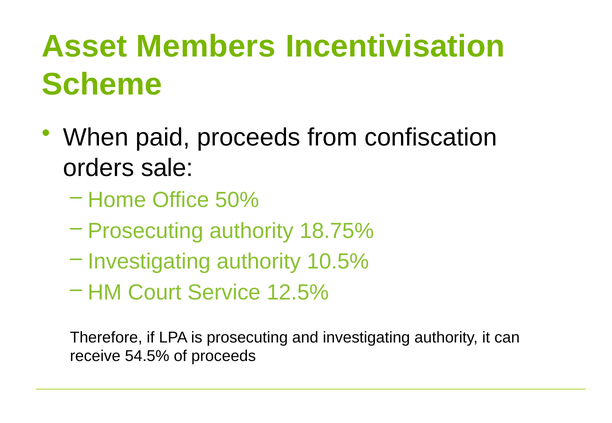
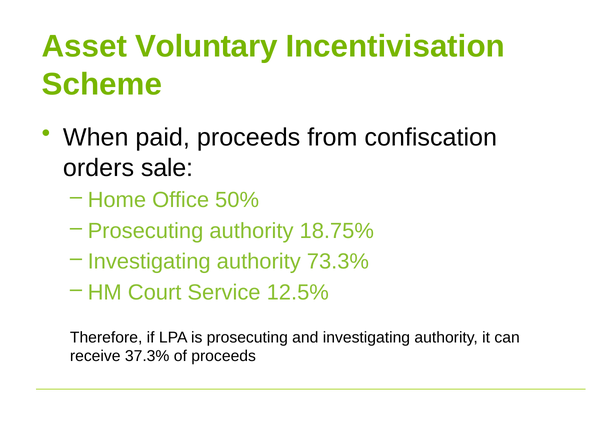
Members: Members -> Voluntary
10.5%: 10.5% -> 73.3%
54.5%: 54.5% -> 37.3%
